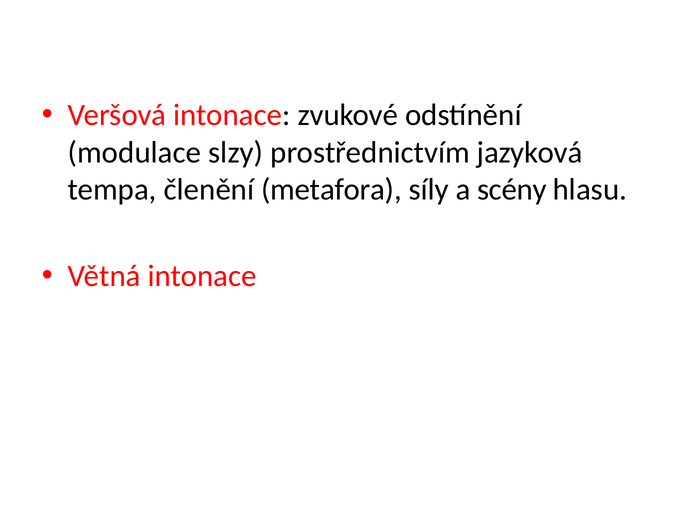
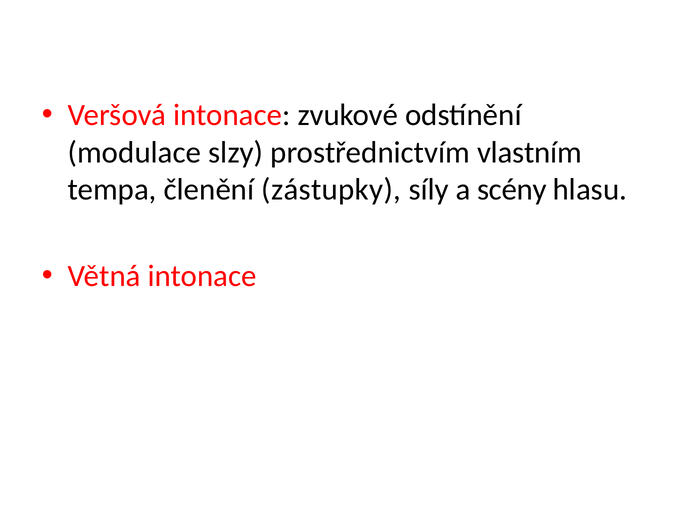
jazyková: jazyková -> vlastním
metafora: metafora -> zástupky
